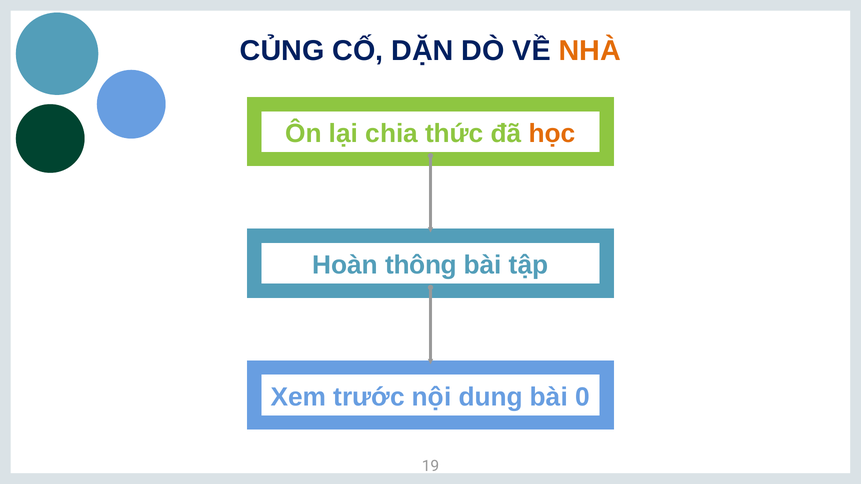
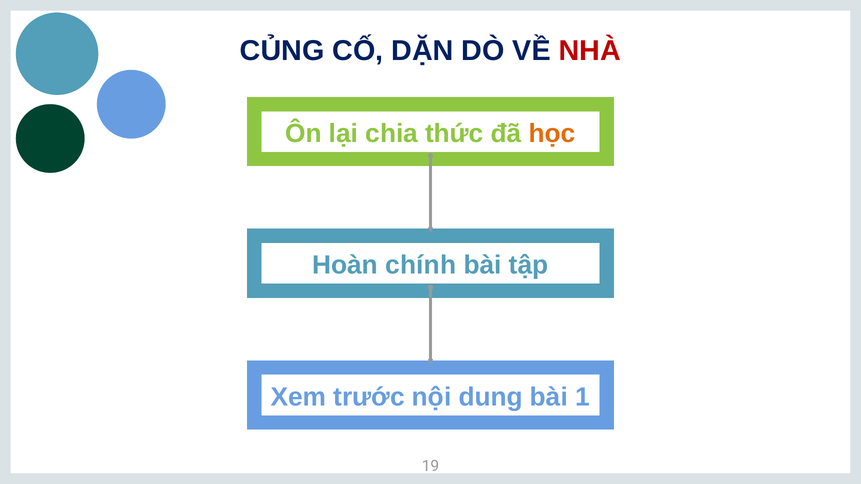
NHÀ colour: orange -> red
thông: thông -> chính
0: 0 -> 1
